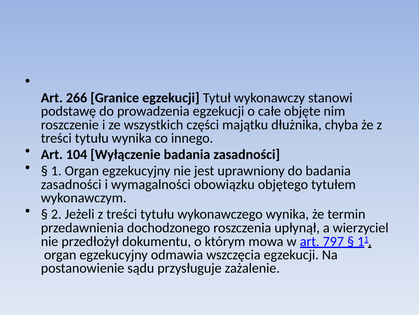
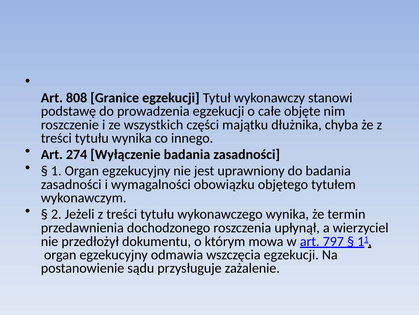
266: 266 -> 808
104: 104 -> 274
